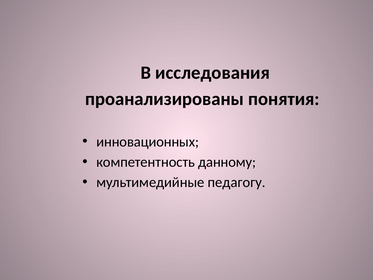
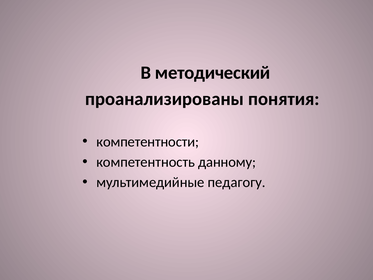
исследования: исследования -> методический
инновационных: инновационных -> компетентности
